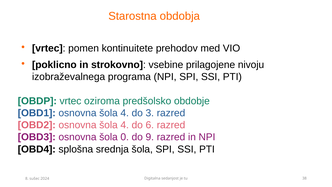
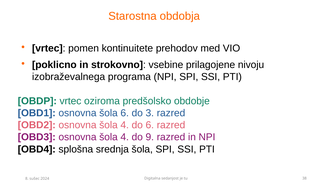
OBD1 osnovna šola 4: 4 -> 6
OBD3 osnovna šola 0: 0 -> 4
